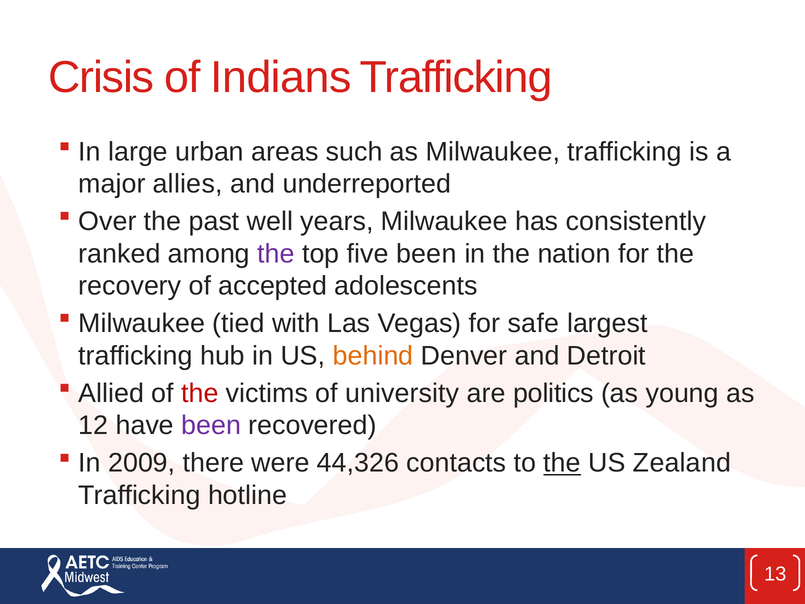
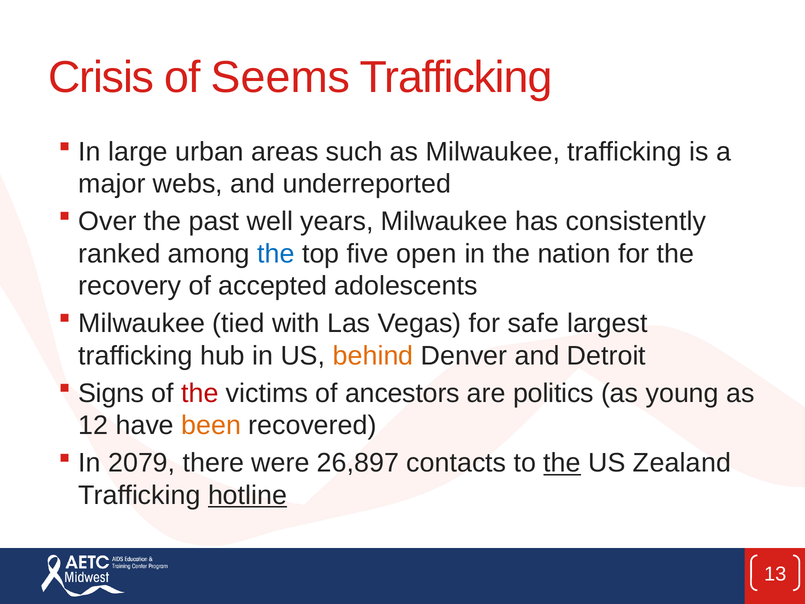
Indians: Indians -> Seems
allies: allies -> webs
the at (276, 254) colour: purple -> blue
five been: been -> open
Allied: Allied -> Signs
university: university -> ancestors
been at (211, 425) colour: purple -> orange
2009: 2009 -> 2079
44,326: 44,326 -> 26,897
hotline underline: none -> present
